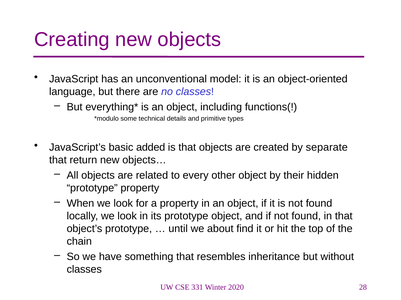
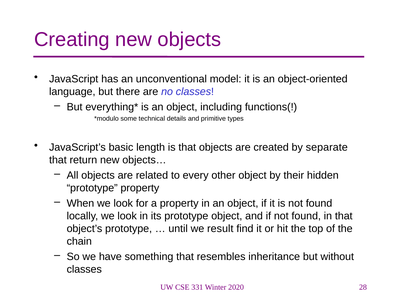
added: added -> length
about: about -> result
